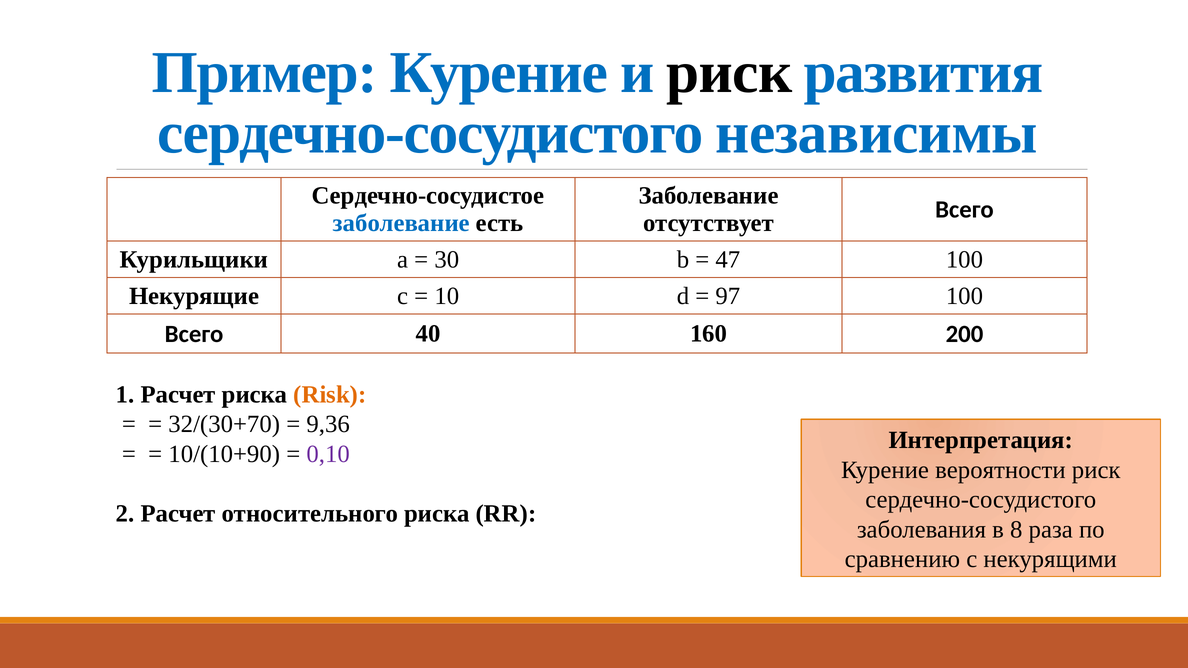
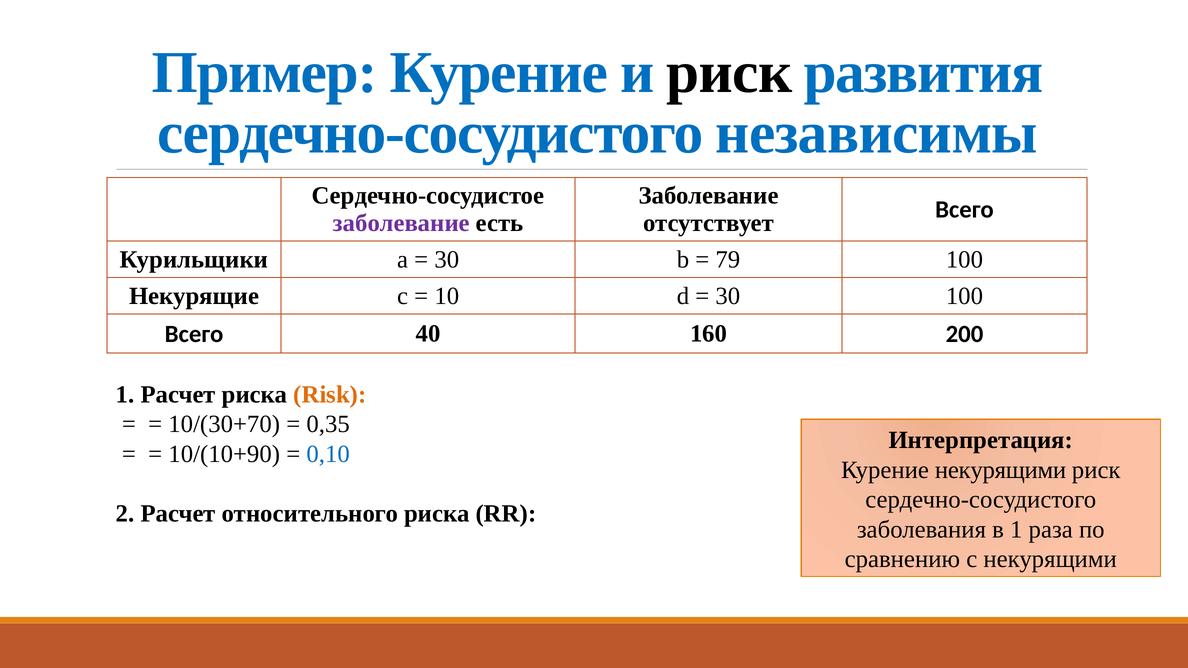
заболевание at (401, 223) colour: blue -> purple
47: 47 -> 79
97 at (728, 296): 97 -> 30
32/(30+70: 32/(30+70 -> 10/(30+70
9,36: 9,36 -> 0,35
0,10 colour: purple -> blue
Курение вероятности: вероятности -> некурящими
в 8: 8 -> 1
